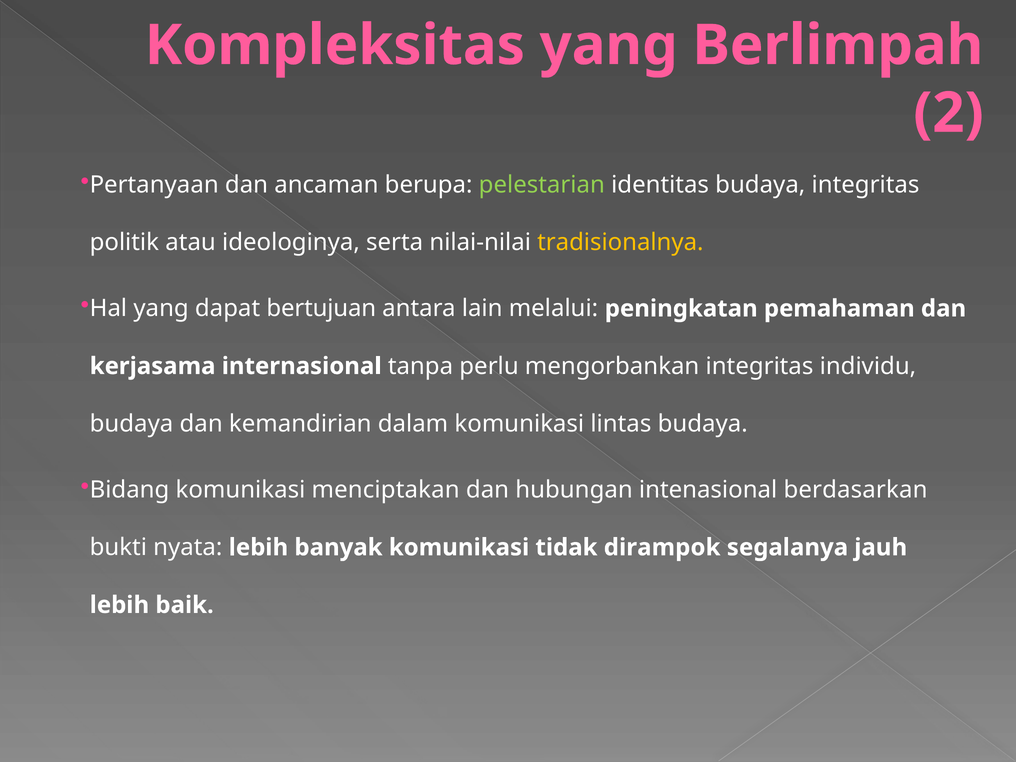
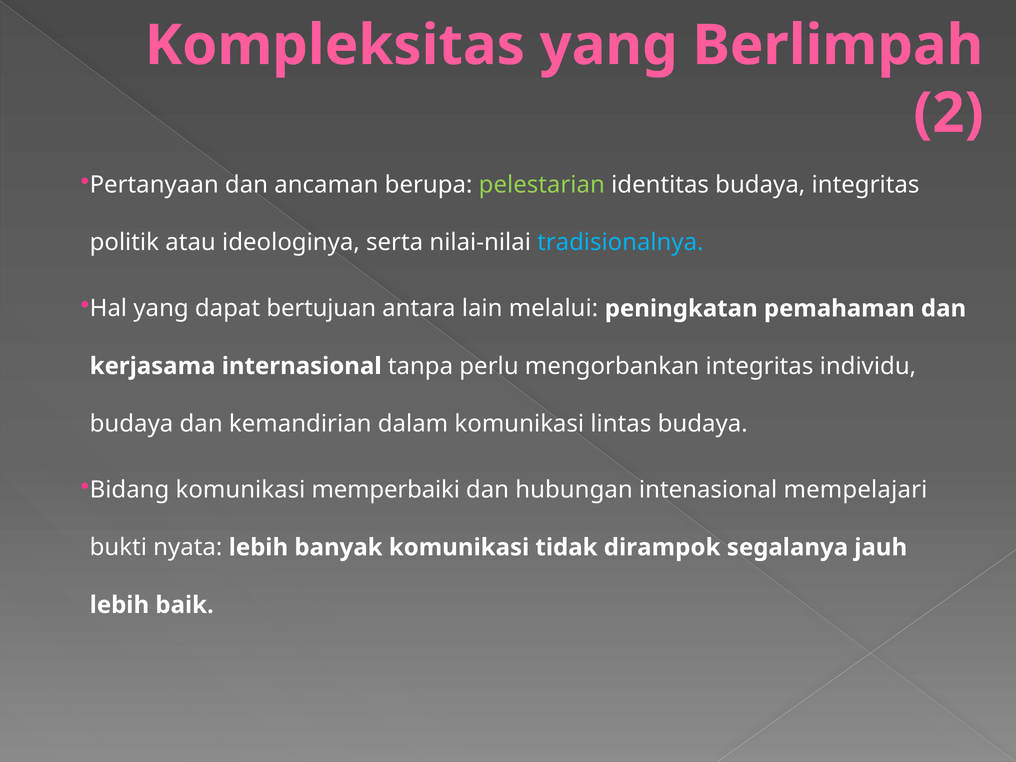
tradisionalnya colour: yellow -> light blue
menciptakan: menciptakan -> memperbaiki
berdasarkan: berdasarkan -> mempelajari
